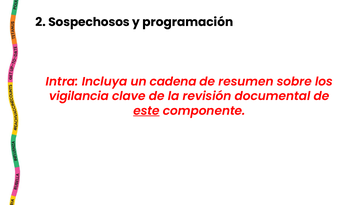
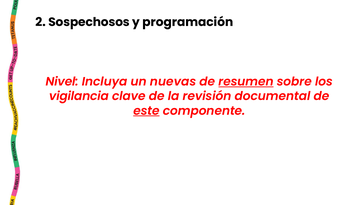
Intra: Intra -> Nivel
cadena: cadena -> nuevas
resumen underline: none -> present
